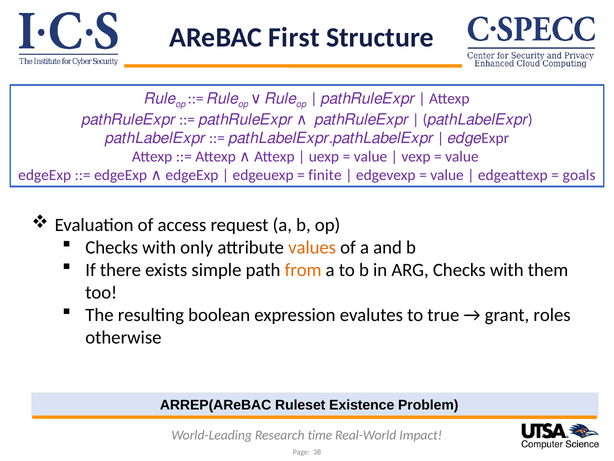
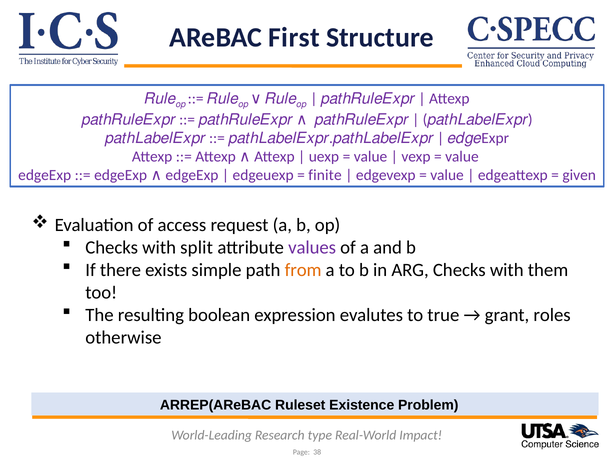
goals: goals -> given
only: only -> split
values colour: orange -> purple
time: time -> type
